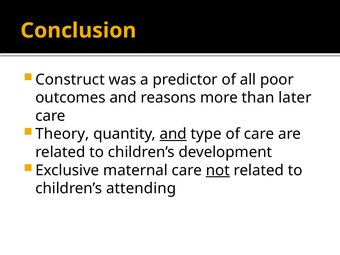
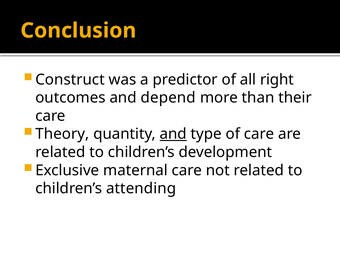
poor: poor -> right
reasons: reasons -> depend
later: later -> their
not underline: present -> none
